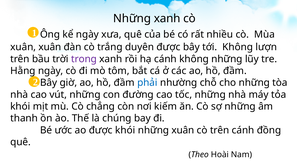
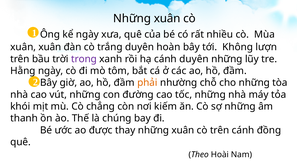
xanh at (167, 18): xanh -> xuân
duyên được: được -> hoàn
cánh không: không -> duyên
phải colour: blue -> orange
được khói: khói -> thay
